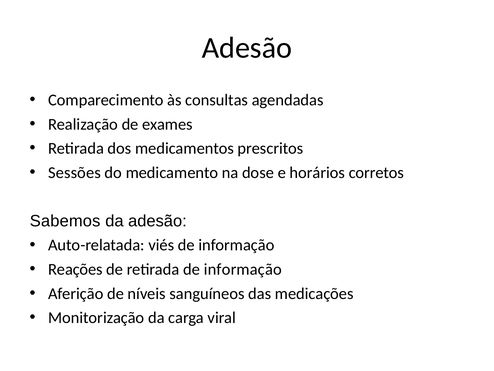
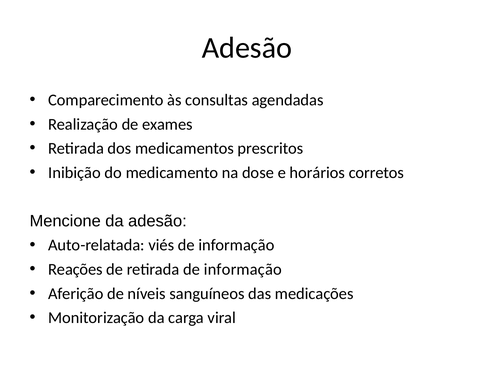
Sessões: Sessões -> Inibição
Sabemos: Sabemos -> Mencione
